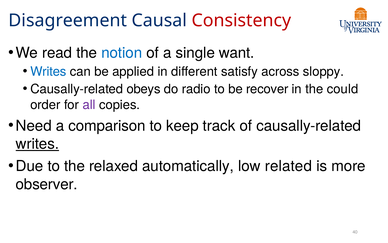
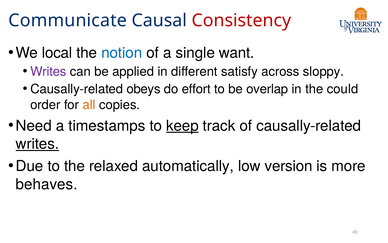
Disagreement: Disagreement -> Communicate
read: read -> local
Writes at (48, 71) colour: blue -> purple
radio: radio -> effort
recover: recover -> overlap
all colour: purple -> orange
comparison: comparison -> timestamps
keep underline: none -> present
related: related -> version
observer: observer -> behaves
